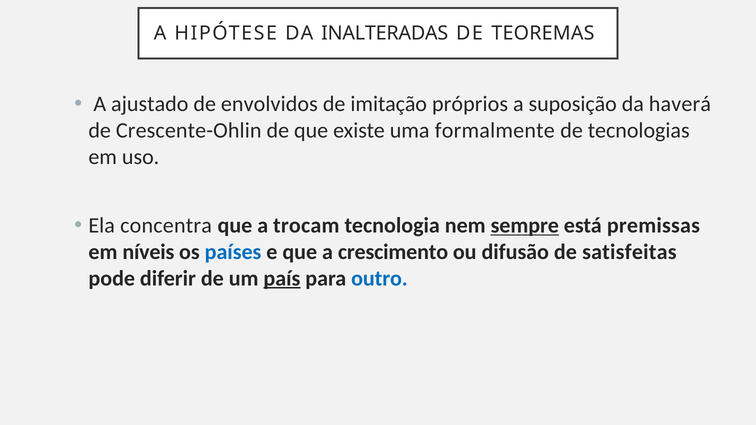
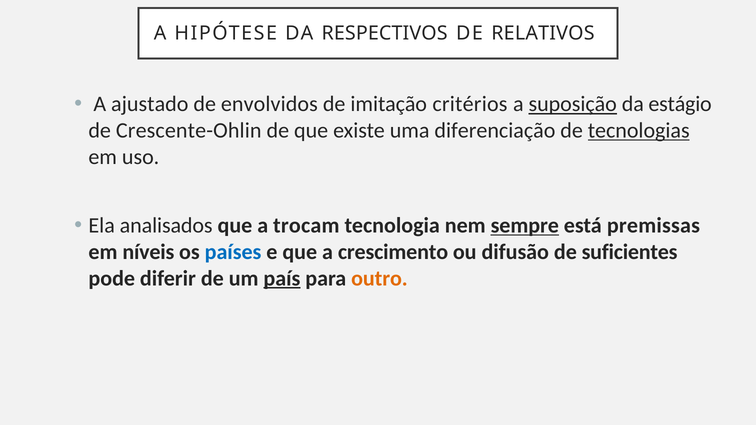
INALTERADAS: INALTERADAS -> RESPECTIVOS
TEOREMAS: TEOREMAS -> RELATIVOS
próprios: próprios -> critérios
suposição underline: none -> present
haverá: haverá -> estágio
formalmente: formalmente -> diferenciação
tecnologias underline: none -> present
concentra: concentra -> analisados
satisfeitas: satisfeitas -> suficientes
outro colour: blue -> orange
